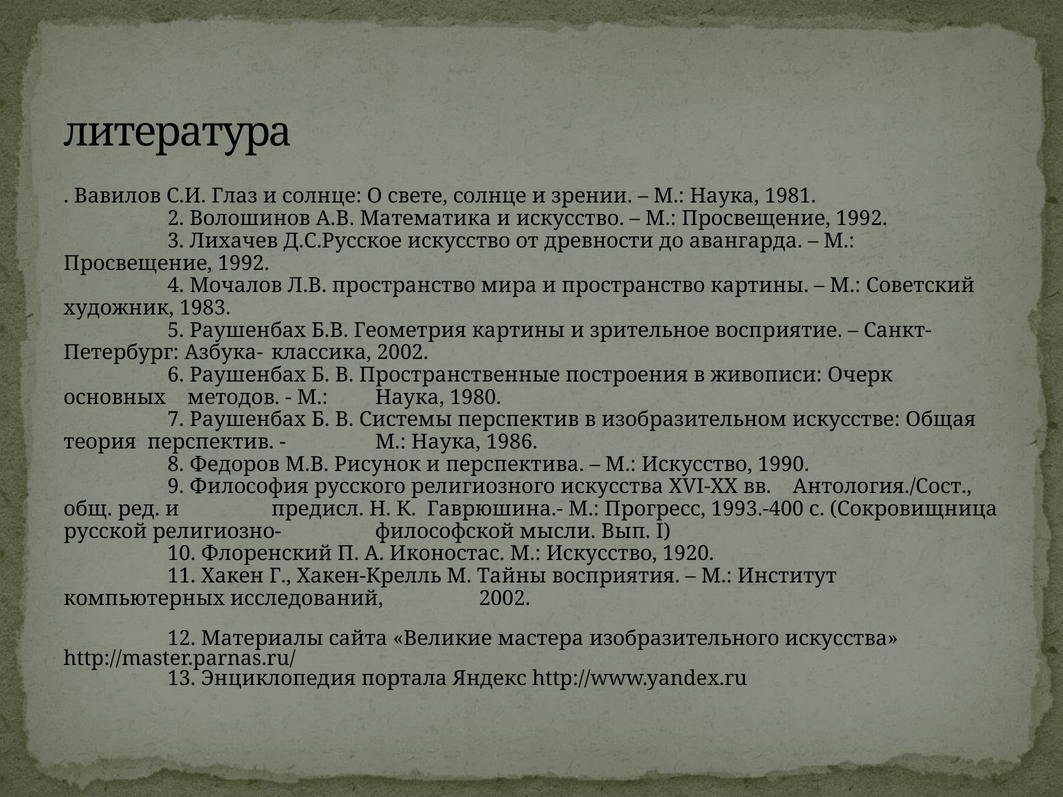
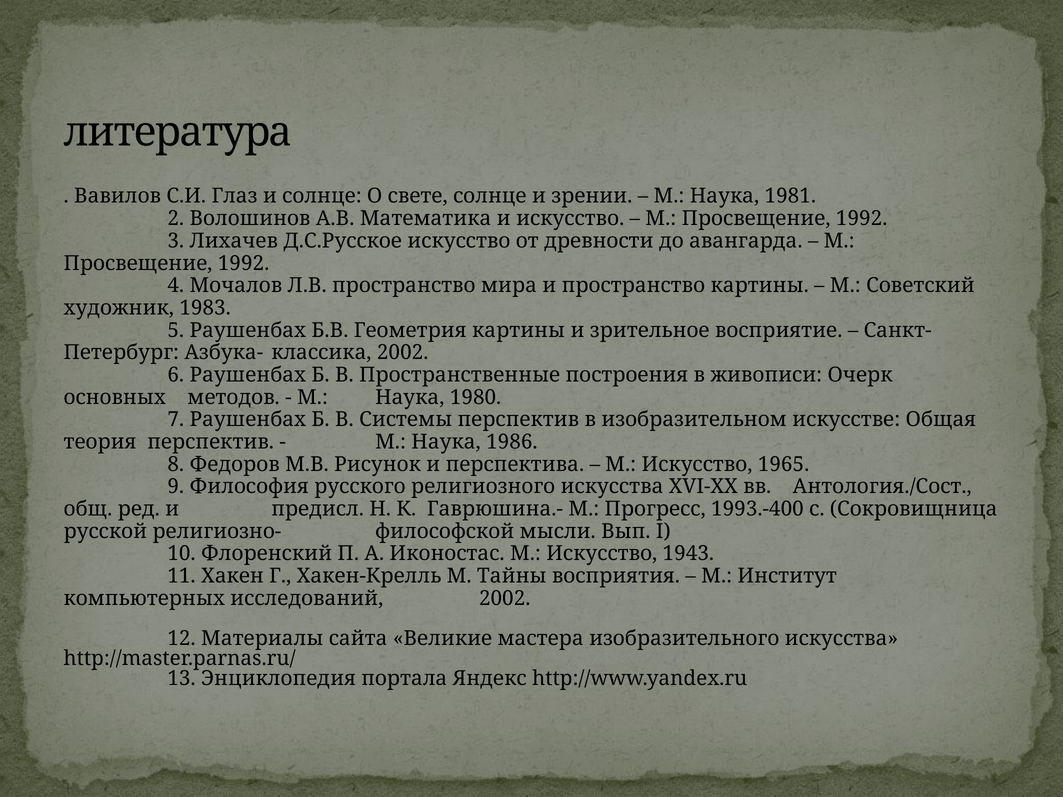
1990: 1990 -> 1965
1920: 1920 -> 1943
